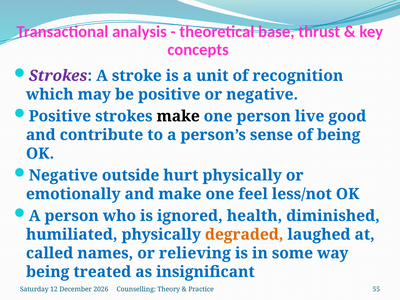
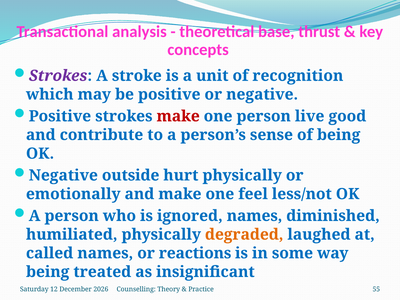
make at (178, 116) colour: black -> red
ignored health: health -> names
relieving: relieving -> reactions
